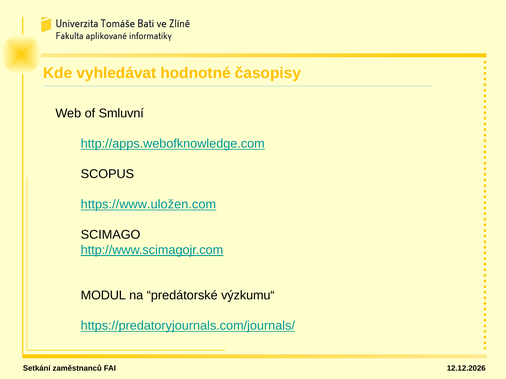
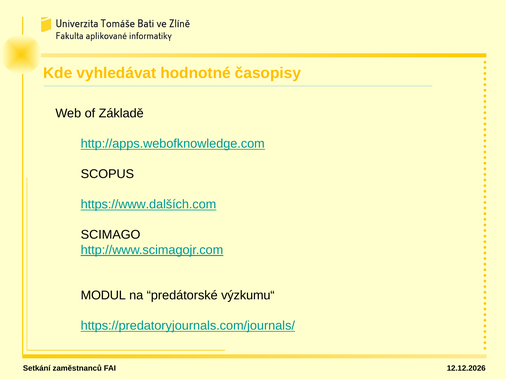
Smluvní: Smluvní -> Základě
https://www.uložen.com: https://www.uložen.com -> https://www.dalších.com
